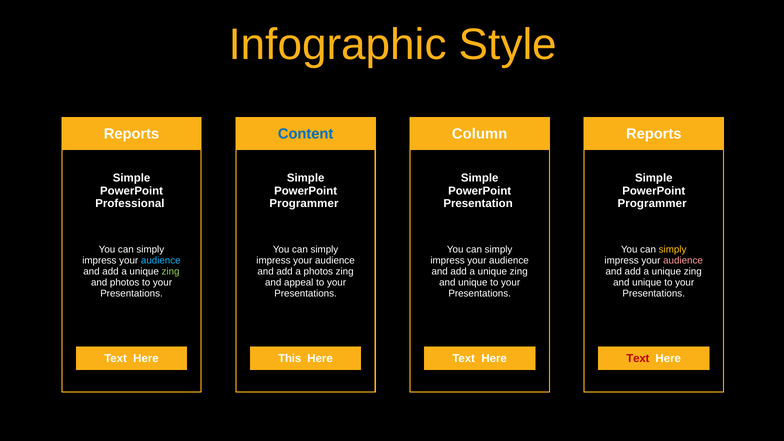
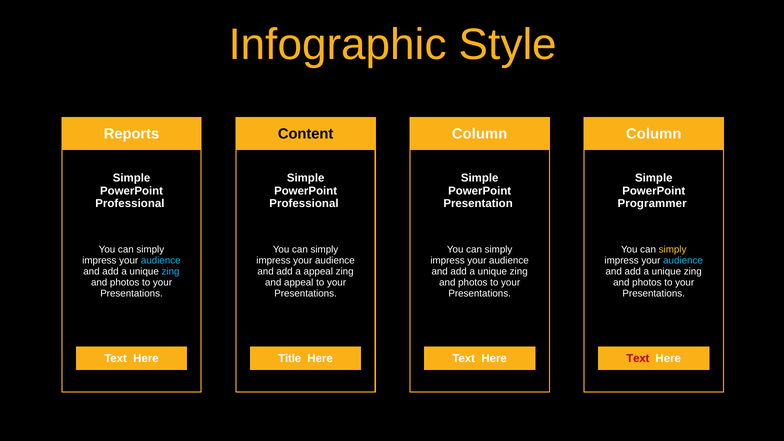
Content colour: blue -> black
Reports at (654, 134): Reports -> Column
Programmer at (304, 204): Programmer -> Professional
audience at (683, 261) colour: pink -> light blue
zing at (171, 272) colour: light green -> light blue
a photos: photos -> appeal
unique at (473, 283): unique -> photos
unique at (647, 283): unique -> photos
This: This -> Title
